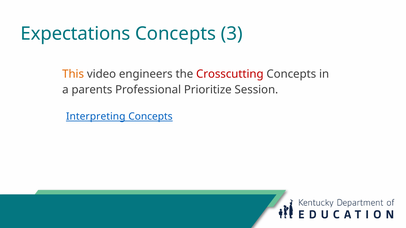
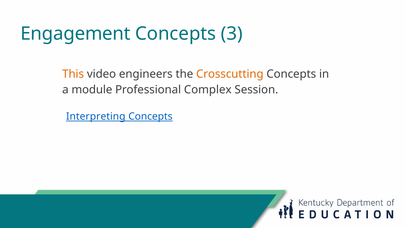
Expectations: Expectations -> Engagement
Crosscutting colour: red -> orange
parents: parents -> module
Prioritize: Prioritize -> Complex
